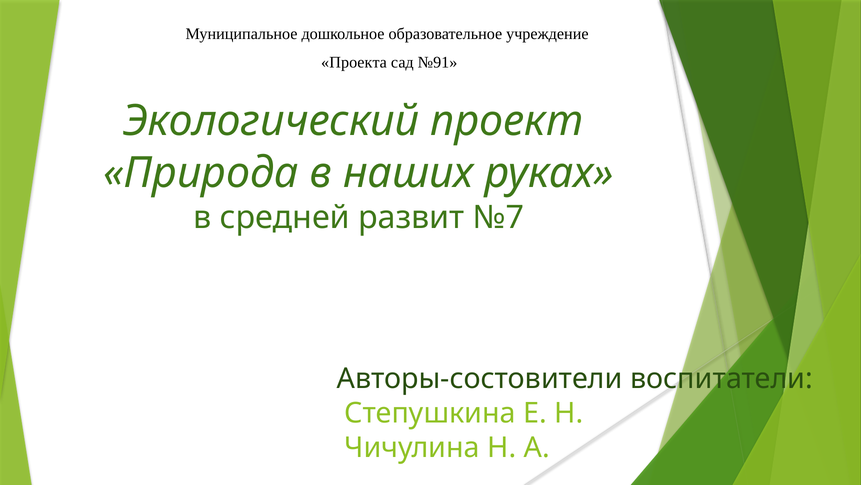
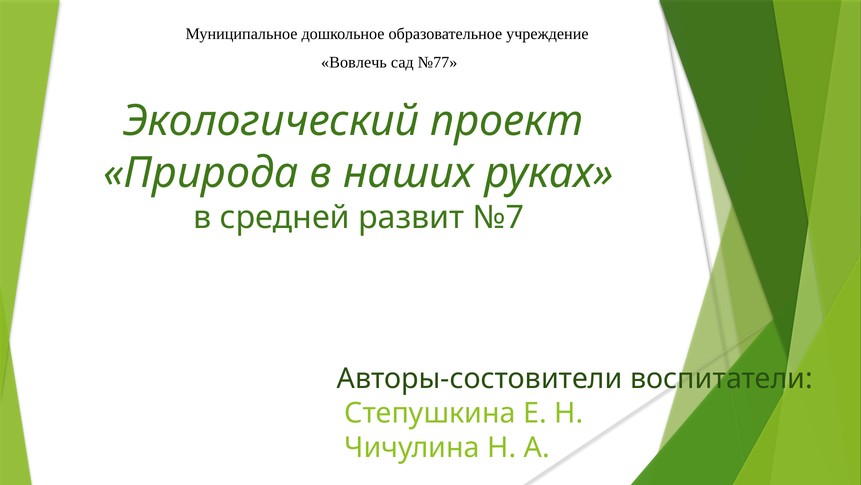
Проекта: Проекта -> Вовлечь
№91: №91 -> №77
